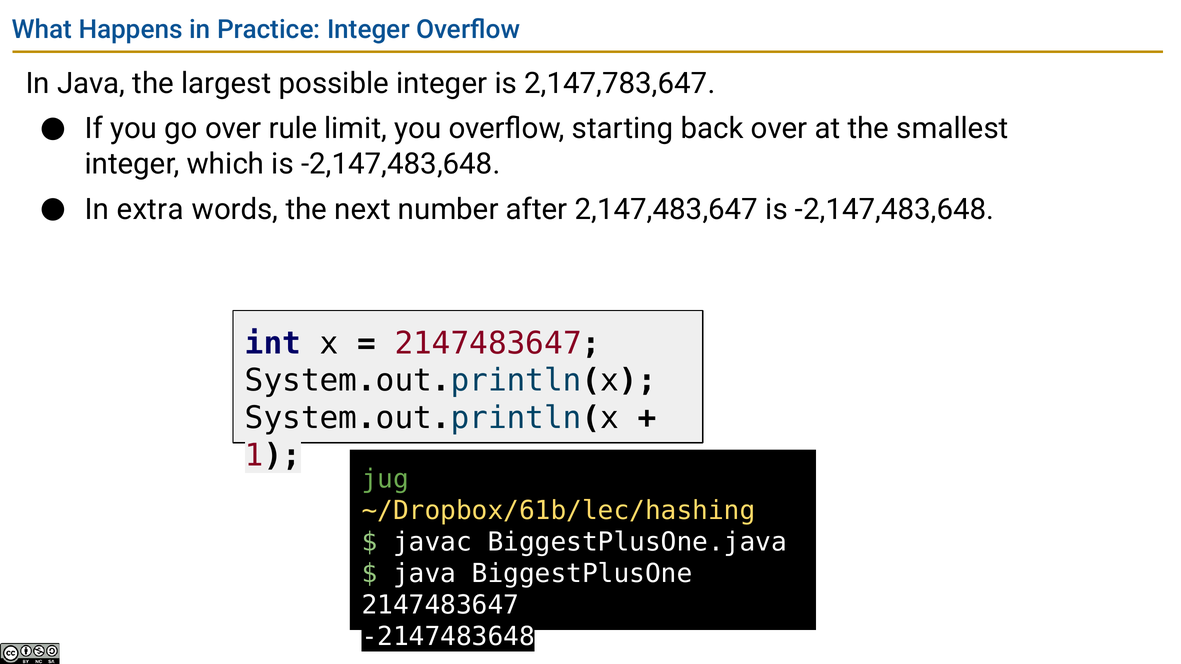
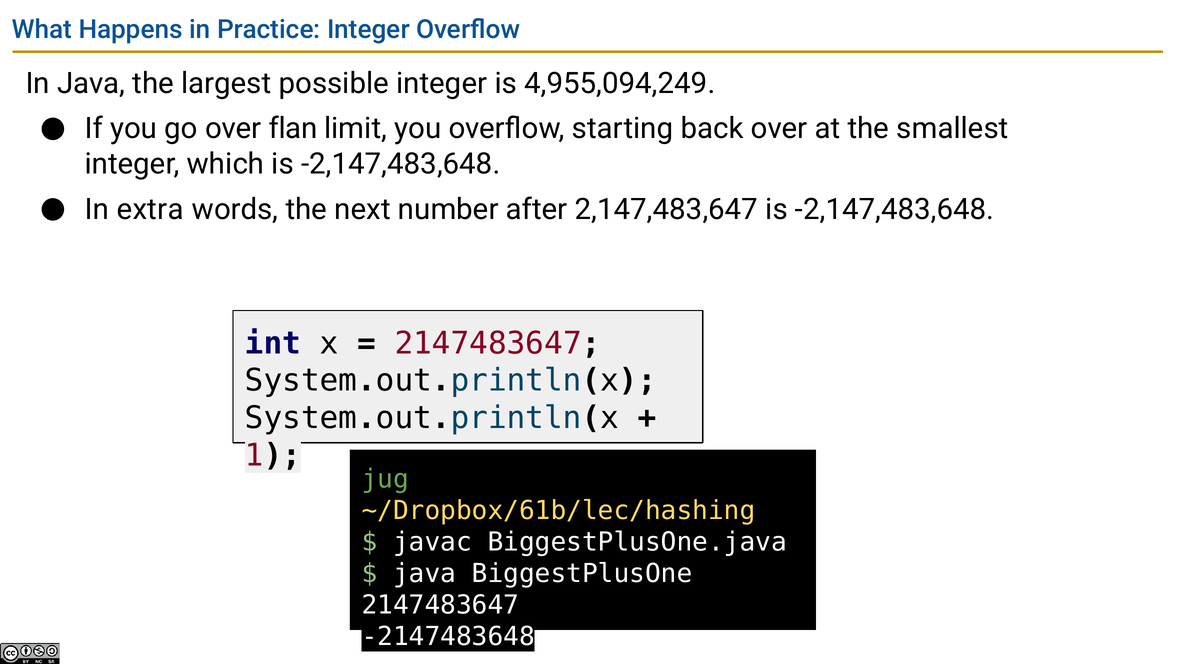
2,147,783,647: 2,147,783,647 -> 4,955,094,249
rule: rule -> flan
